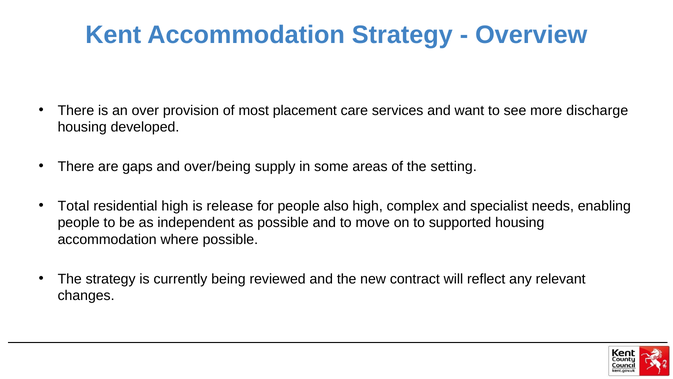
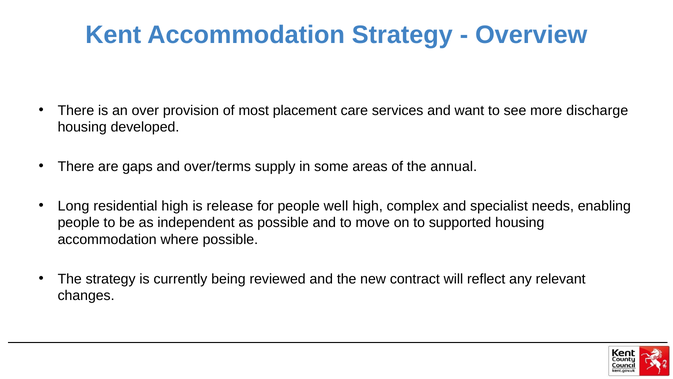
over/being: over/being -> over/terms
setting: setting -> annual
Total: Total -> Long
also: also -> well
